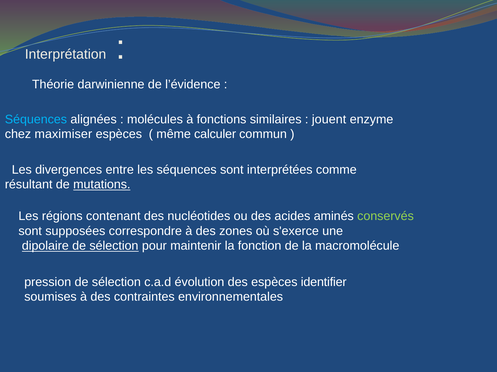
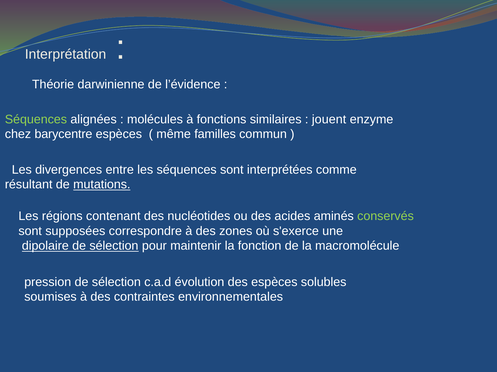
Séquences at (36, 120) colour: light blue -> light green
maximiser: maximiser -> barycentre
calculer: calculer -> familles
identifier: identifier -> solubles
